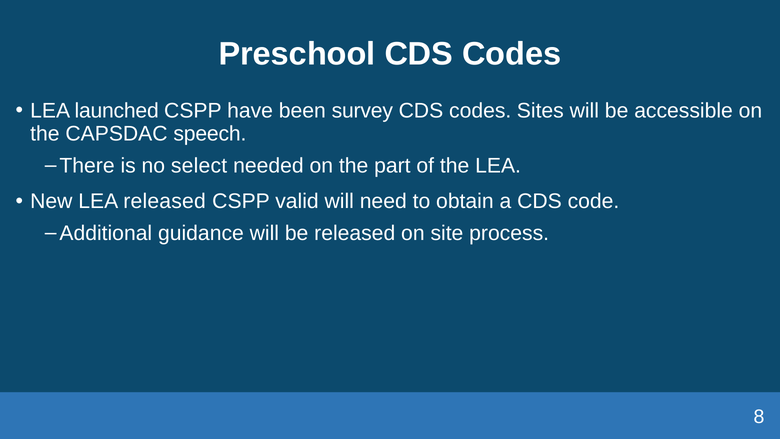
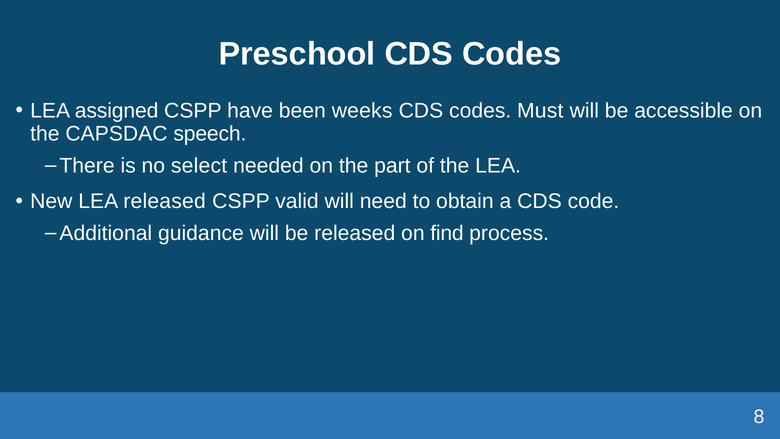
launched: launched -> assigned
survey: survey -> weeks
Sites: Sites -> Must
site: site -> find
